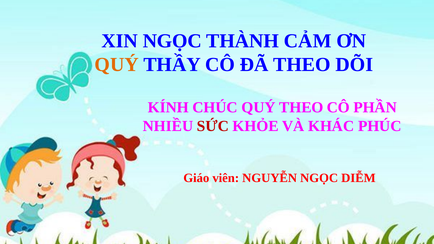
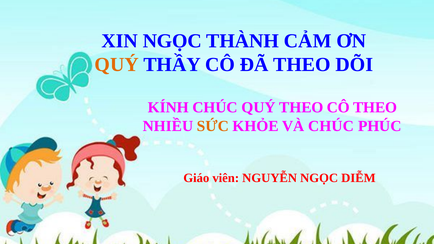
CÔ PHẦN: PHẦN -> THEO
SỨC colour: red -> orange
VÀ KHÁC: KHÁC -> CHÚC
